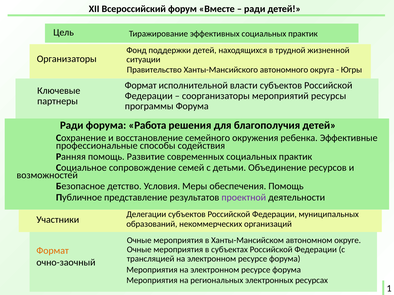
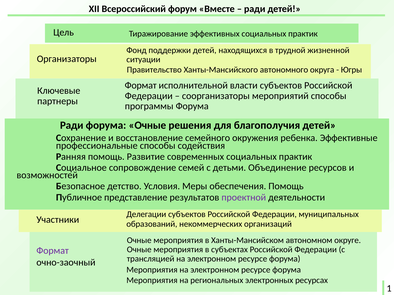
мероприятий ресурсы: ресурсы -> способы
форума Работа: Работа -> Очные
Формат at (53, 251) colour: orange -> purple
